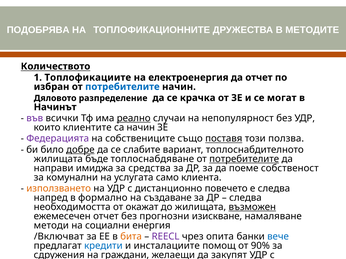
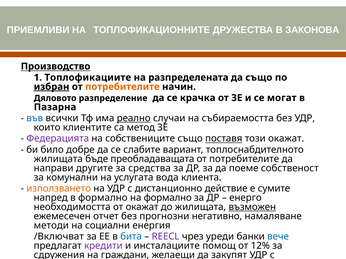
ПОДОБРЯВА: ПОДОБРЯВА -> ПРИЕМЛИВИ
МЕТОДИТЕ: МЕТОДИТЕ -> ЗАКОНОВА
Количеството: Количеството -> Производство
електроенергия: електроенергия -> разпределената
да отчет: отчет -> също
избран underline: none -> present
потребителите at (122, 87) colour: blue -> orange
Начинът: Начинът -> Пазарна
във colour: purple -> blue
непопулярност: непопулярност -> събираемостта
са начин: начин -> метод
този ползва: ползва -> окажат
добре underline: present -> none
топлоснабдяване: топлоснабдяване -> преобладаващата
потребителите at (244, 159) underline: present -> none
имиджа: имиджа -> другите
само: само -> вода
повечето: повечето -> действие
е следва: следва -> сумите
на създаване: създаване -> формално
следва at (245, 198): следва -> енерго
изискване: изискване -> негативно
бита colour: orange -> blue
опита: опита -> уреди
кредити colour: blue -> purple
90%: 90% -> 12%
